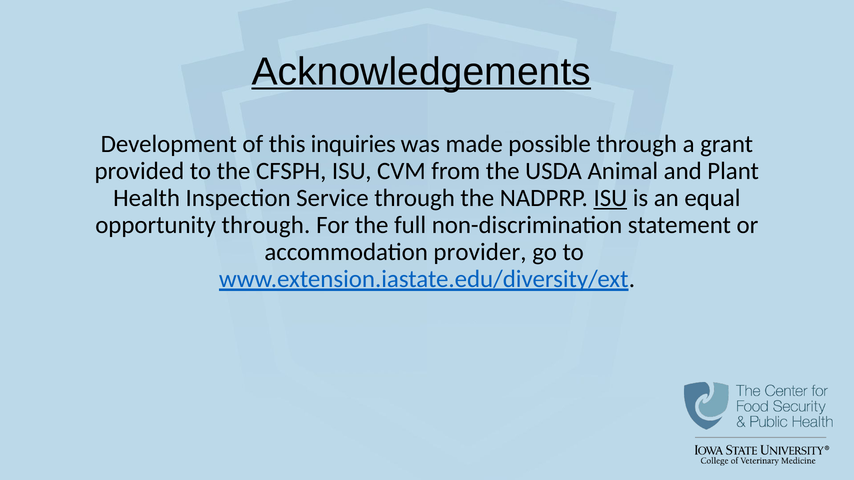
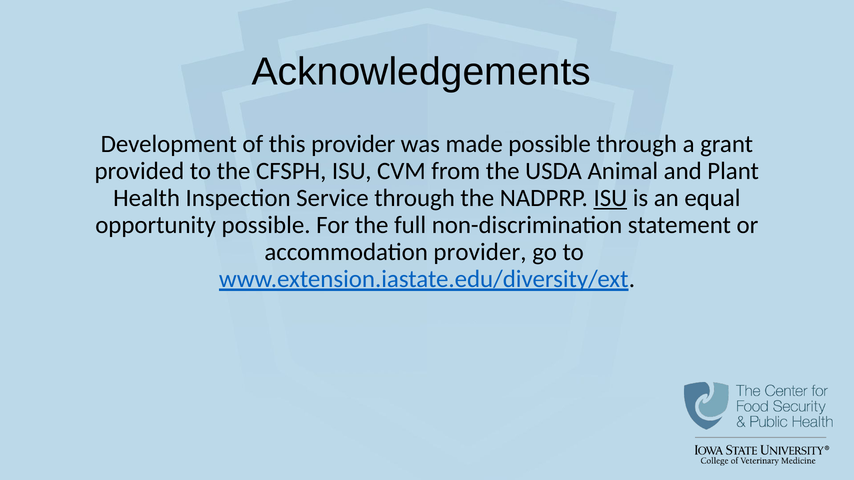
Acknowledgements underline: present -> none
this inquiries: inquiries -> provider
opportunity through: through -> possible
